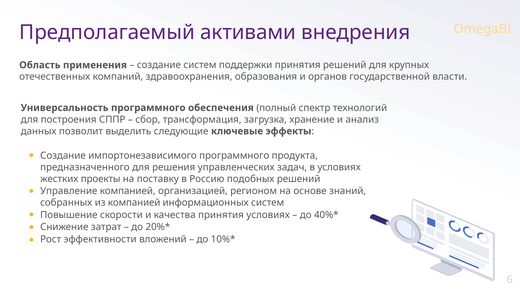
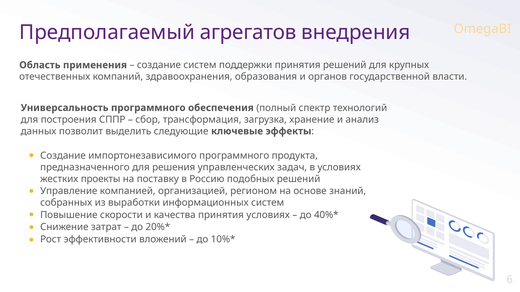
активами: активами -> агрегатов
из компанией: компанией -> выработки
